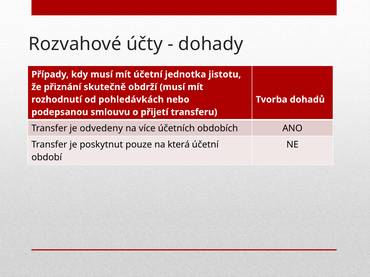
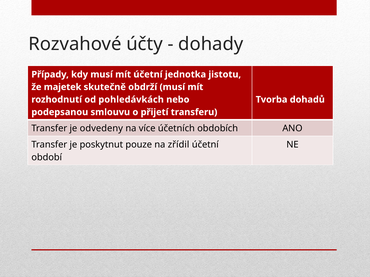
přiznání: přiznání -> majetek
která: která -> zřídil
